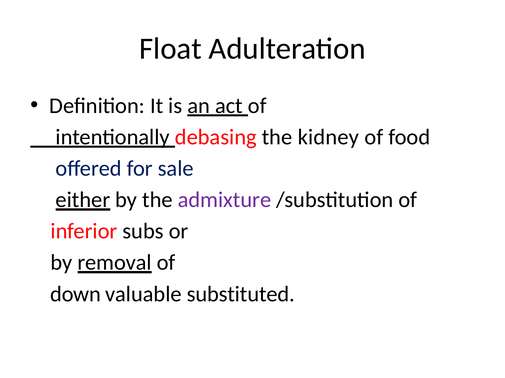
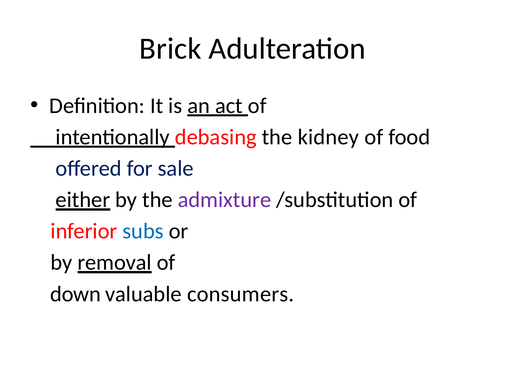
Float: Float -> Brick
subs colour: black -> blue
substituted: substituted -> consumers
